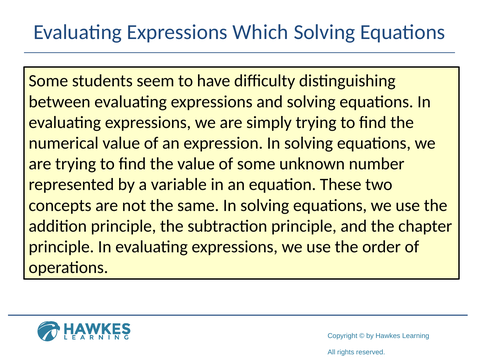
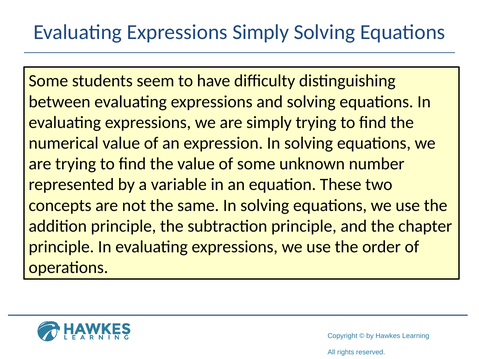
Expressions Which: Which -> Simply
